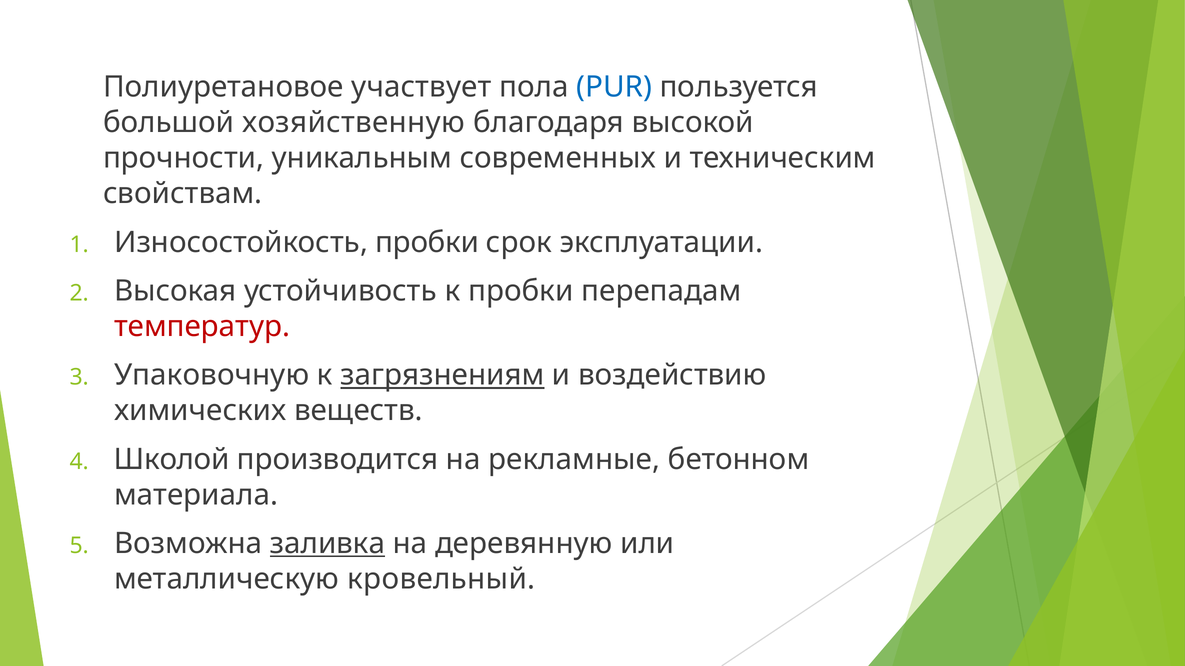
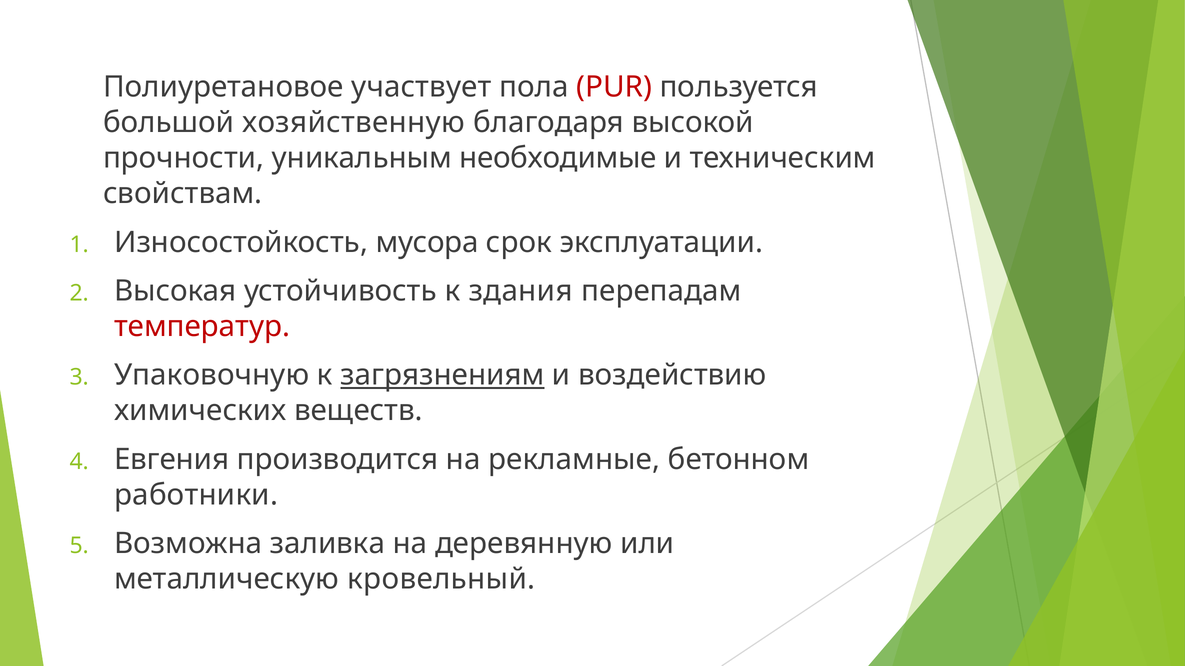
PUR colour: blue -> red
современных: современных -> необходимые
Износостойкость пробки: пробки -> мусора
к пробки: пробки -> здания
Школой: Школой -> Евгения
материала: материала -> работники
заливка underline: present -> none
